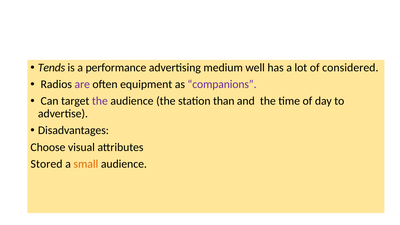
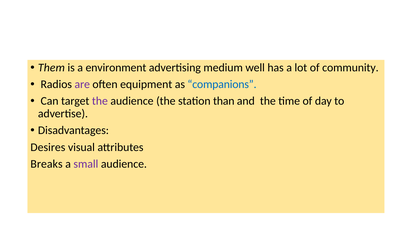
Tends: Tends -> Them
performance: performance -> environment
considered: considered -> community
companions colour: purple -> blue
Choose: Choose -> Desires
Stored: Stored -> Breaks
small colour: orange -> purple
